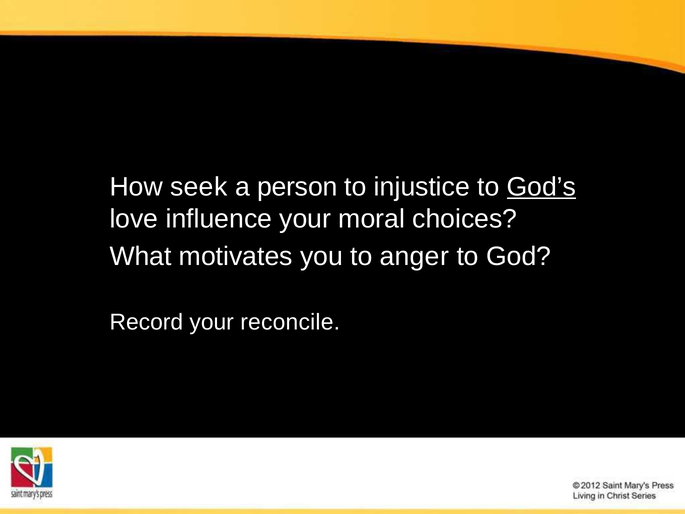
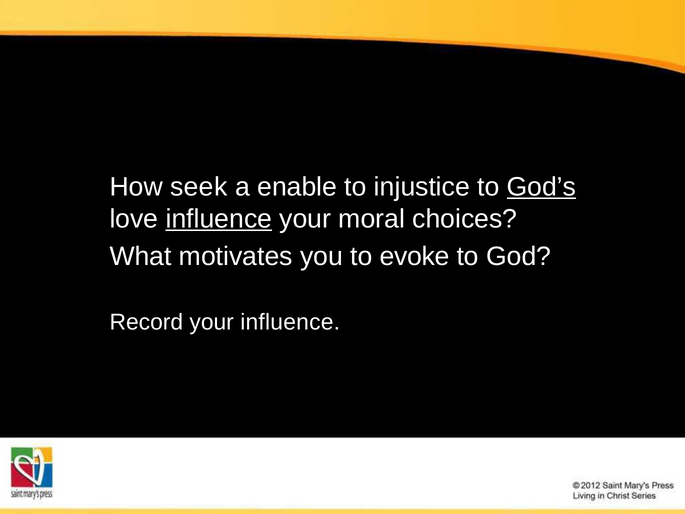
person: person -> enable
influence at (219, 219) underline: none -> present
anger: anger -> evoke
your reconcile: reconcile -> influence
